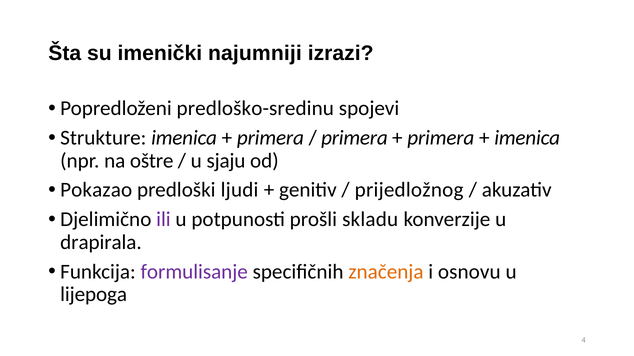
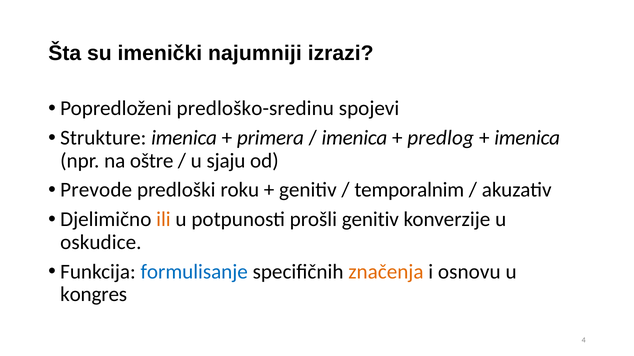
primera at (354, 138): primera -> imenica
primera at (441, 138): primera -> predlog
Pokazao: Pokazao -> Prevode
ljudi: ljudi -> roku
prijedložnog: prijedložnog -> temporalnim
ili colour: purple -> orange
prošli skladu: skladu -> genitiv
drapirala: drapirala -> oskudice
formulisanje colour: purple -> blue
lijepoga: lijepoga -> kongres
